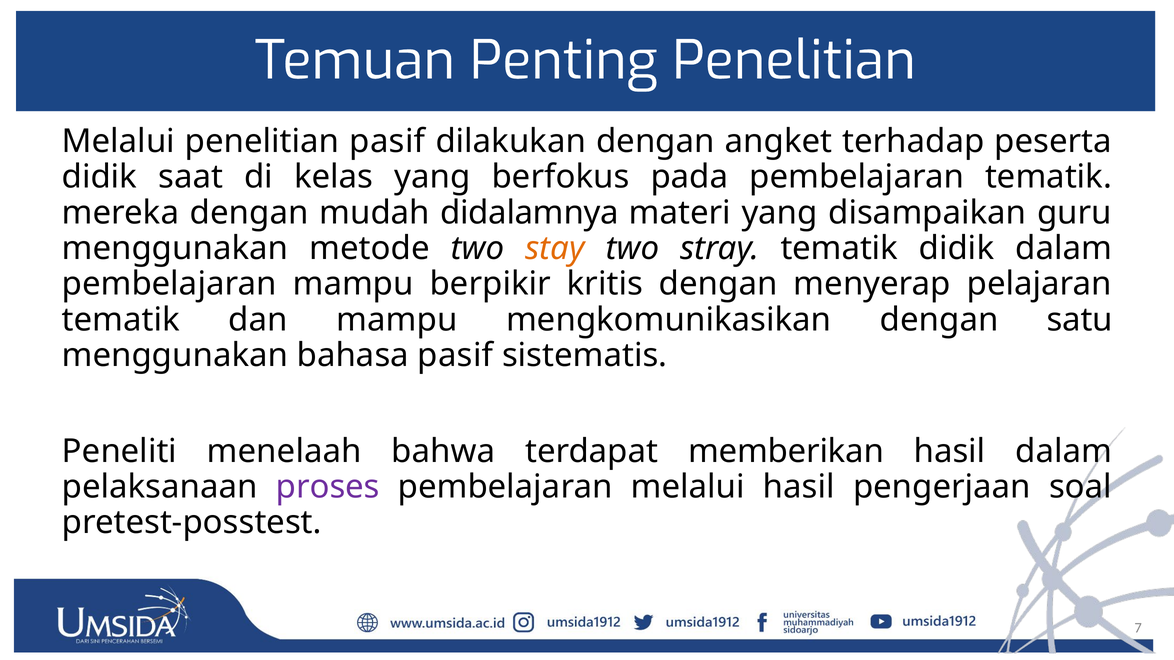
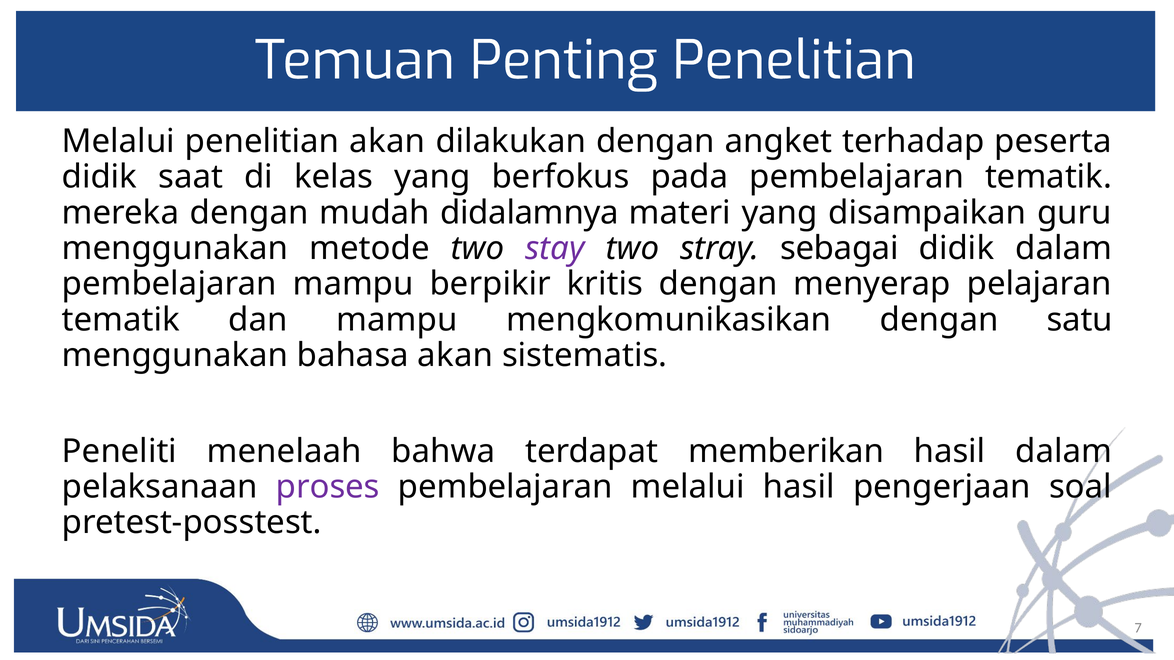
penelitian pasif: pasif -> akan
stay colour: orange -> purple
stray tematik: tematik -> sebagai
bahasa pasif: pasif -> akan
